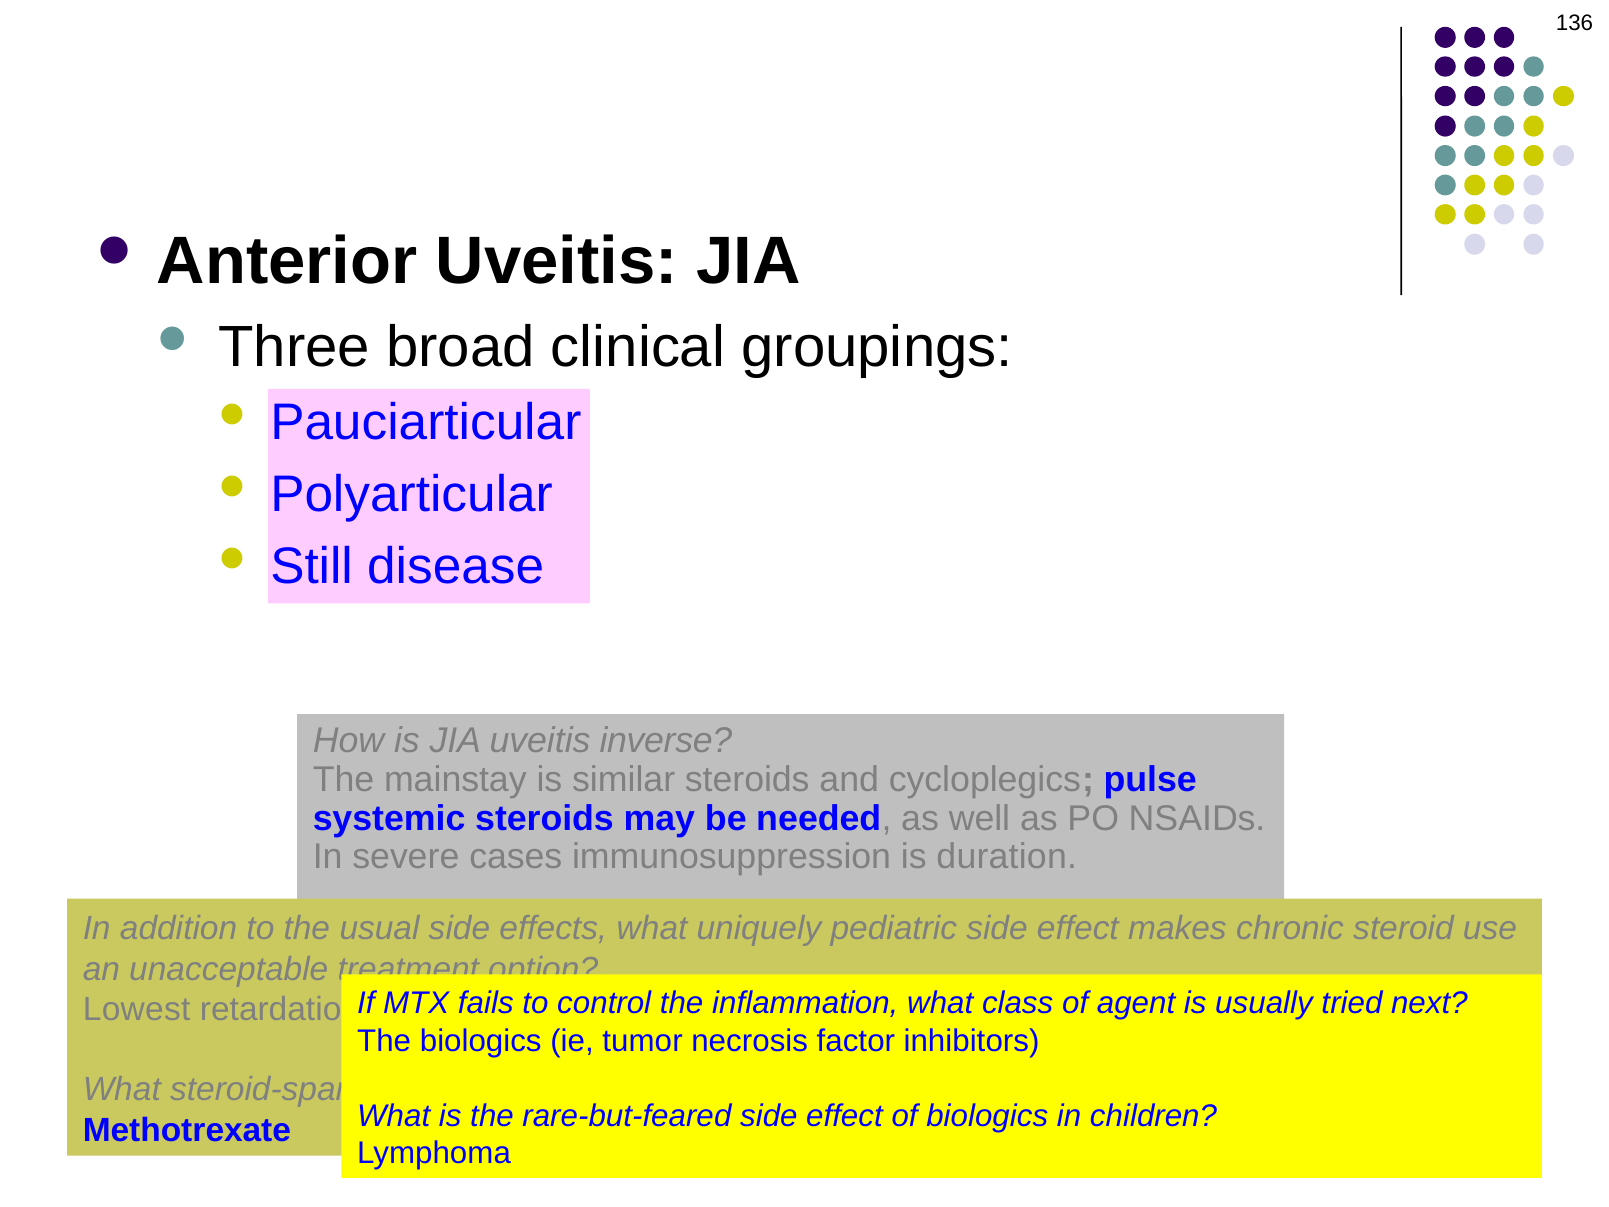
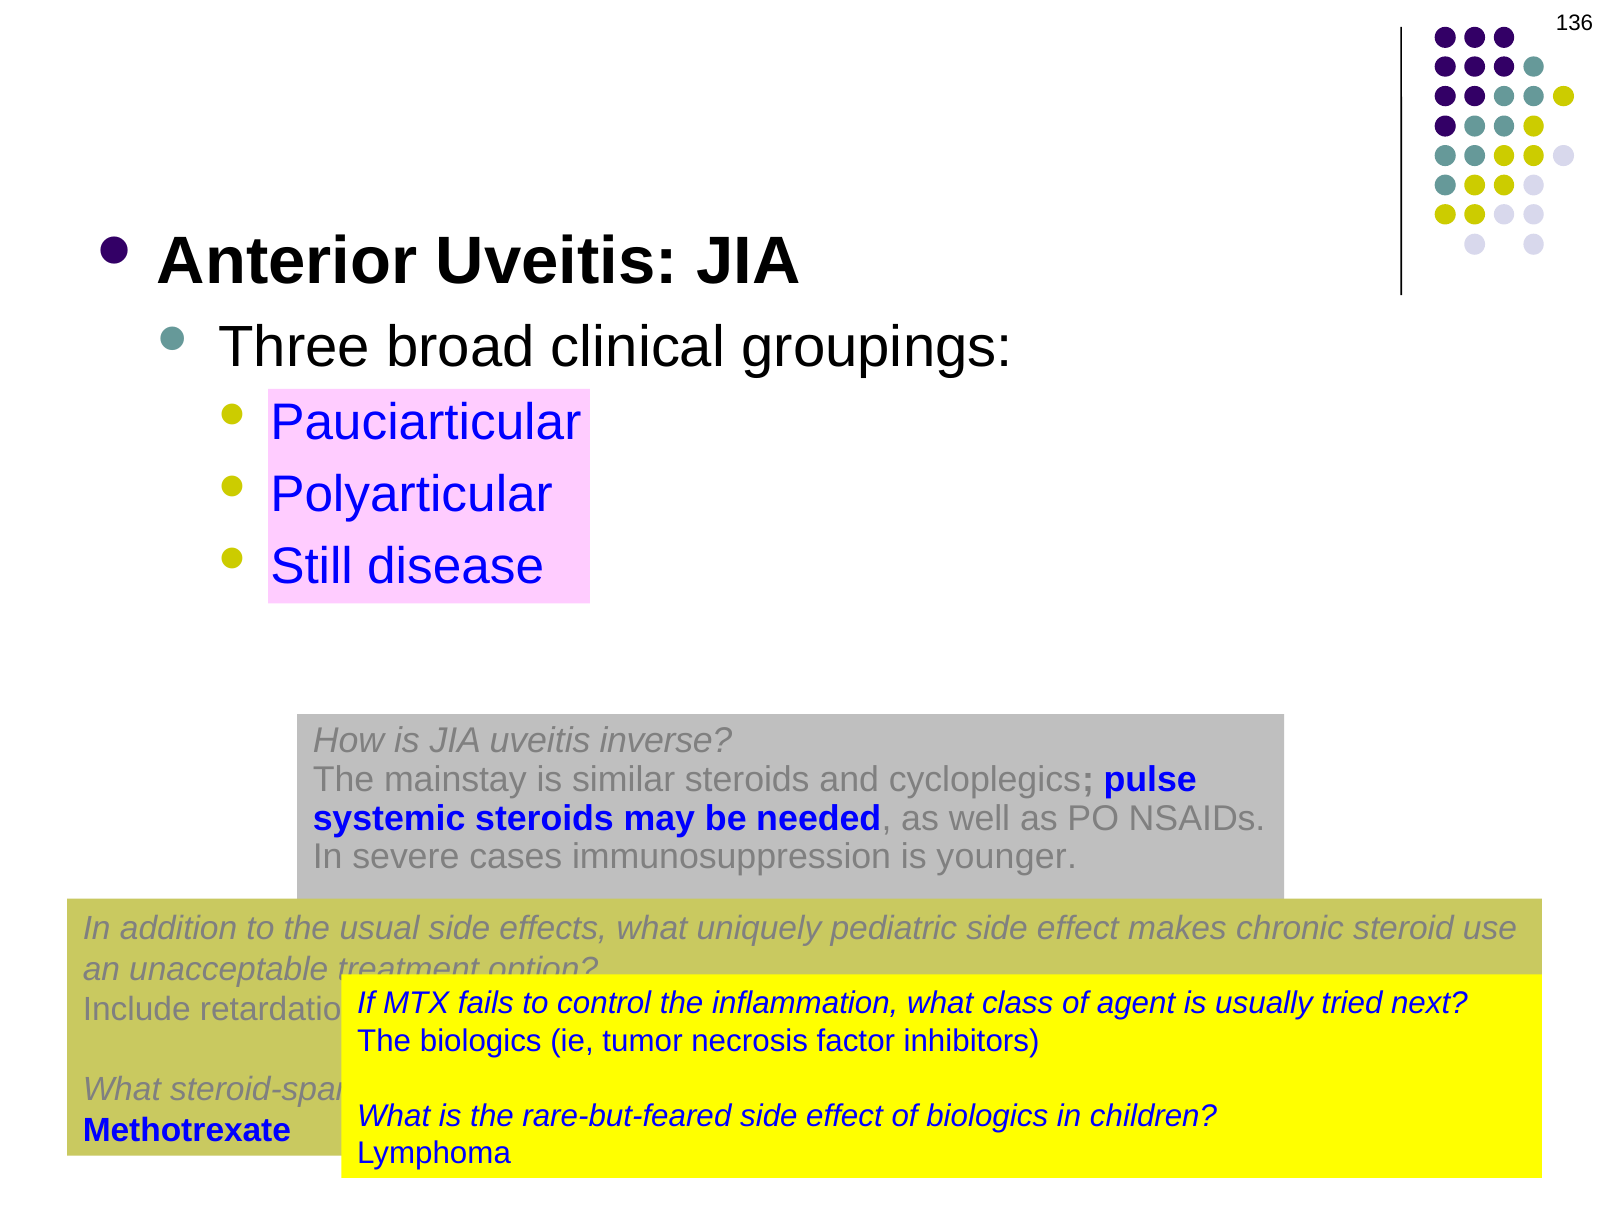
duration: duration -> younger
Lowest: Lowest -> Include
